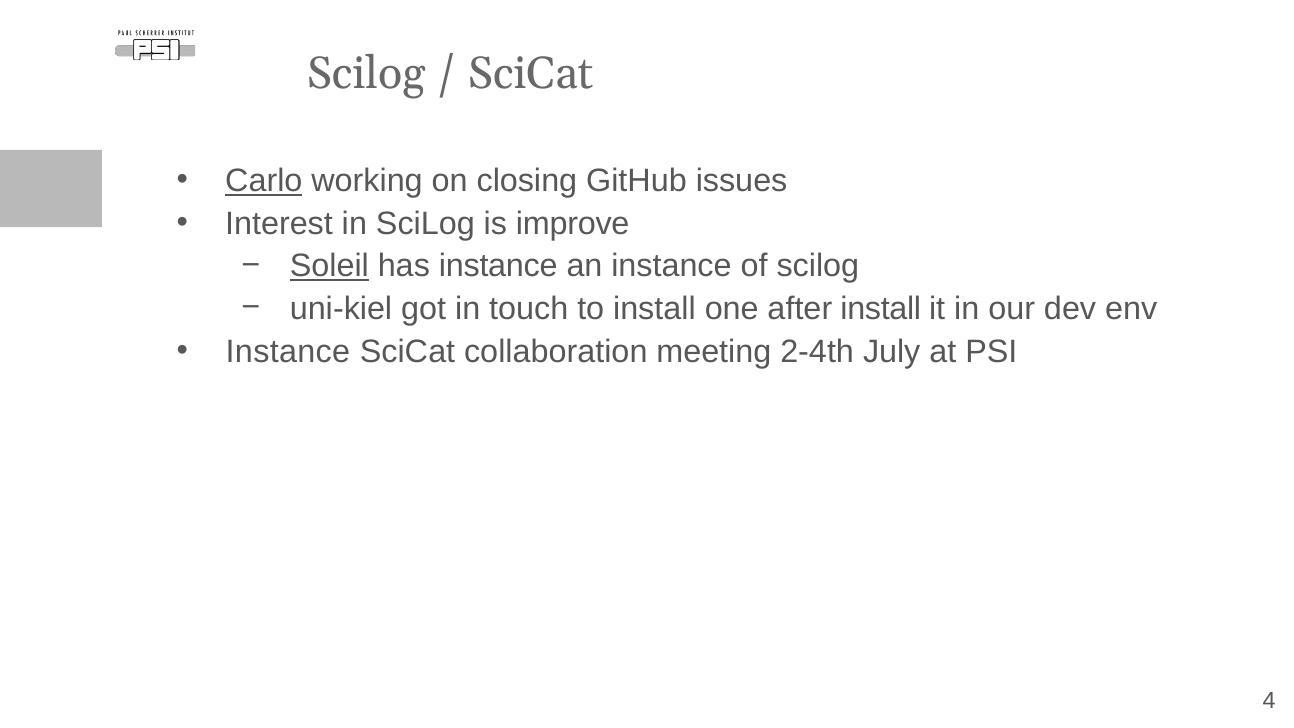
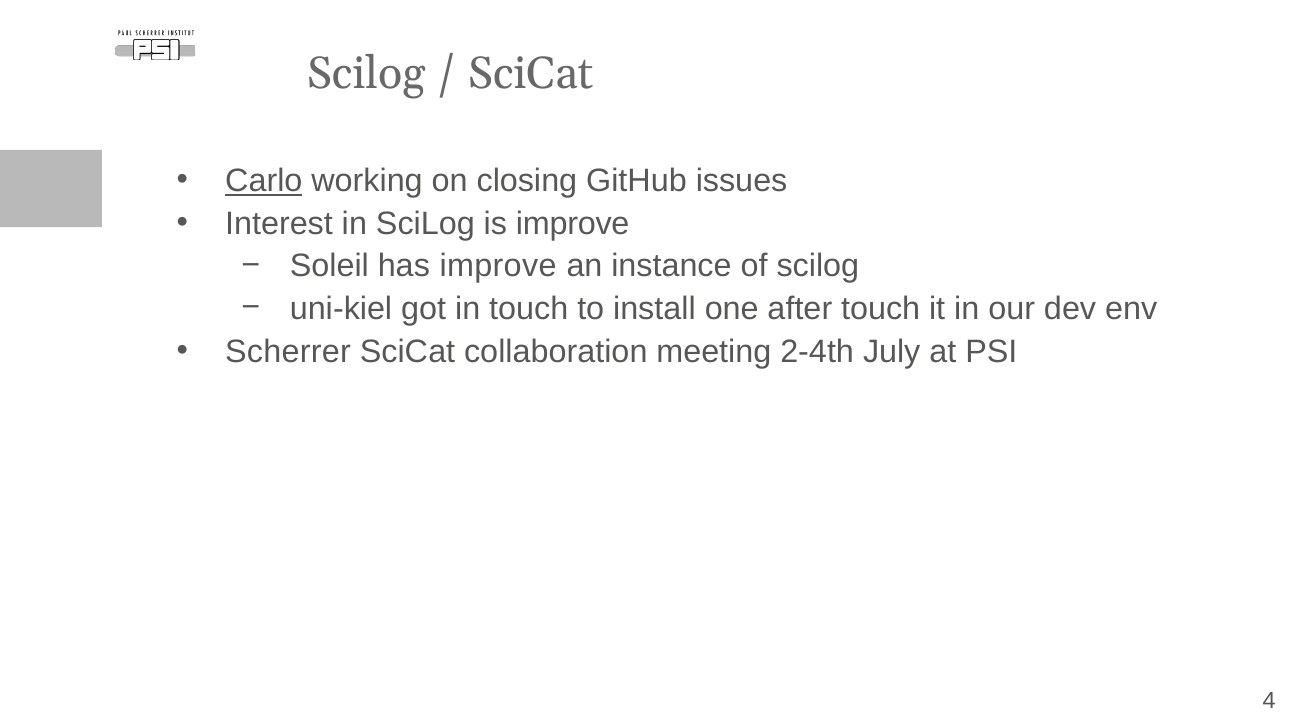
Soleil underline: present -> none
has instance: instance -> improve
after install: install -> touch
Instance at (288, 352): Instance -> Scherrer
